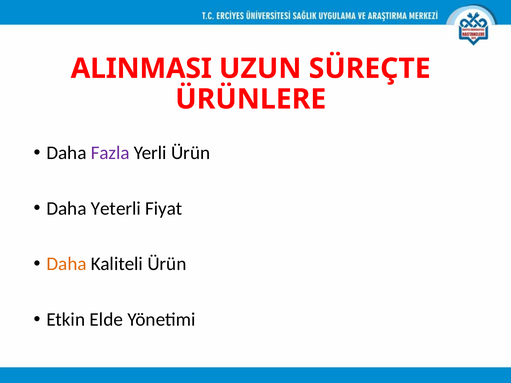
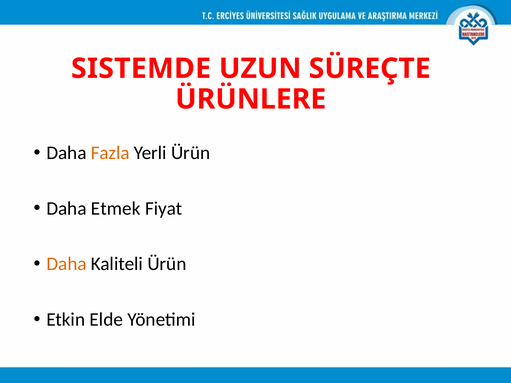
ALINMASI: ALINMASI -> SISTEMDE
Fazla colour: purple -> orange
Yeterli: Yeterli -> Etmek
